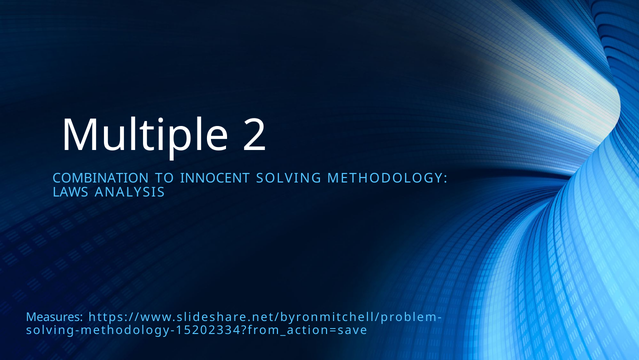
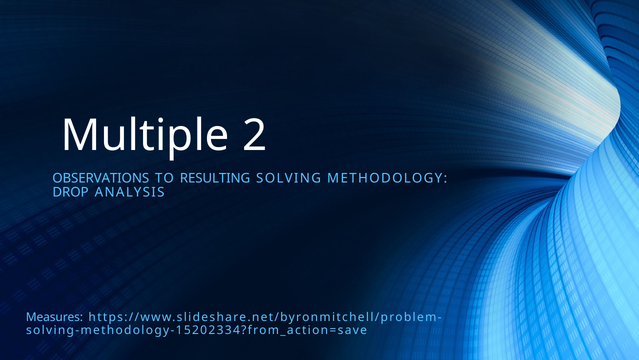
COMBINATION: COMBINATION -> OBSERVATIONS
INNOCENT: INNOCENT -> RESULTING
LAWS: LAWS -> DROP
